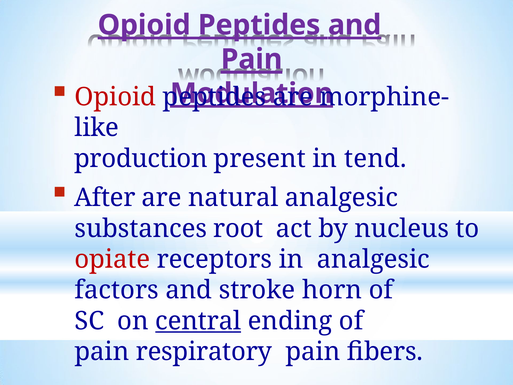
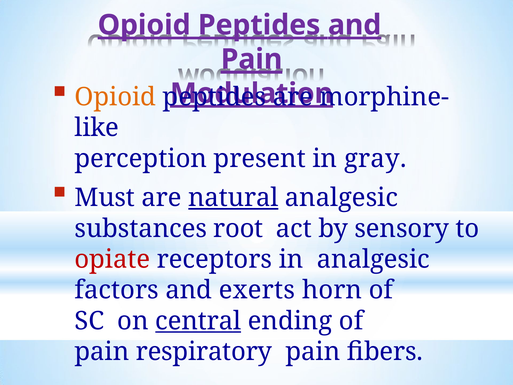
Opioid at (115, 97) colour: red -> orange
production: production -> perception
tend: tend -> gray
After: After -> Must
natural underline: none -> present
nucleus: nucleus -> sensory
stroke: stroke -> exerts
